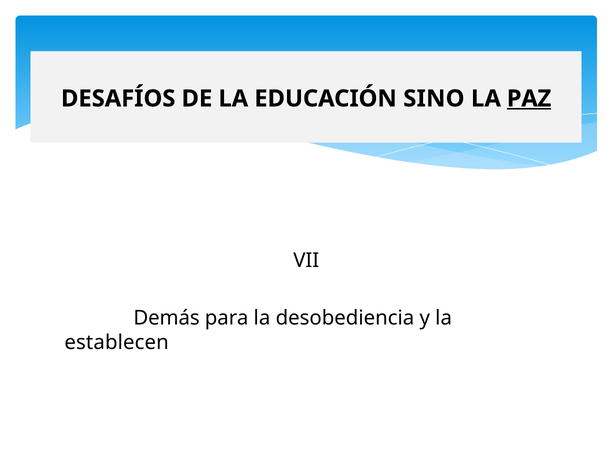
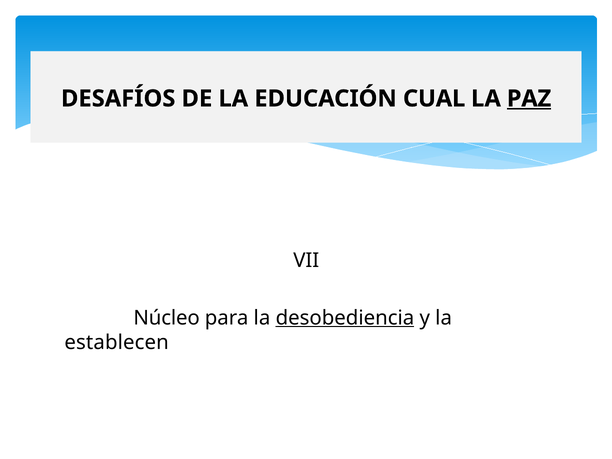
SINO: SINO -> CUAL
Demás: Demás -> Núcleo
desobediencia underline: none -> present
